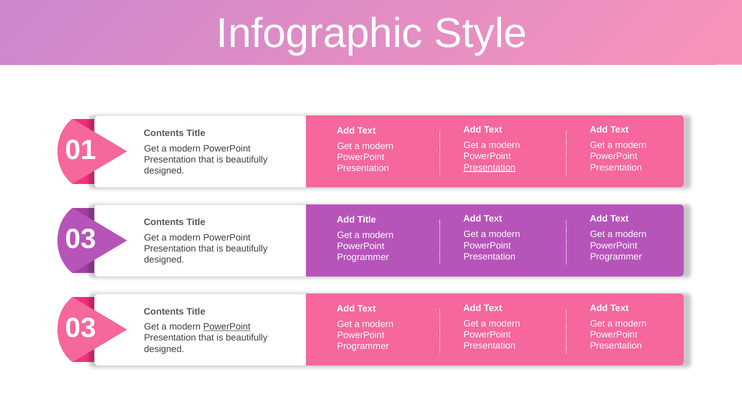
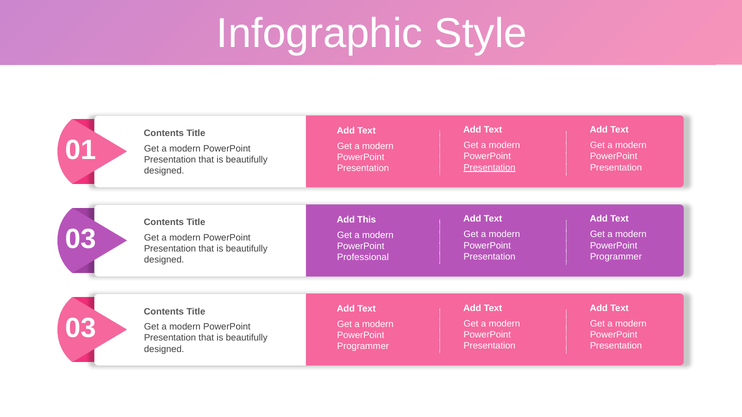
Add Title: Title -> This
Programmer at (363, 258): Programmer -> Professional
PowerPoint at (227, 327) underline: present -> none
